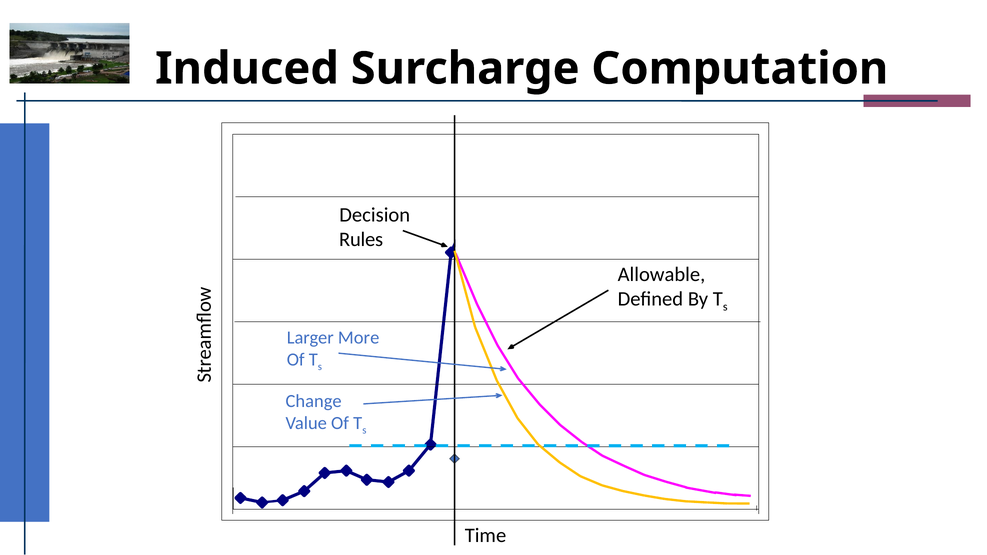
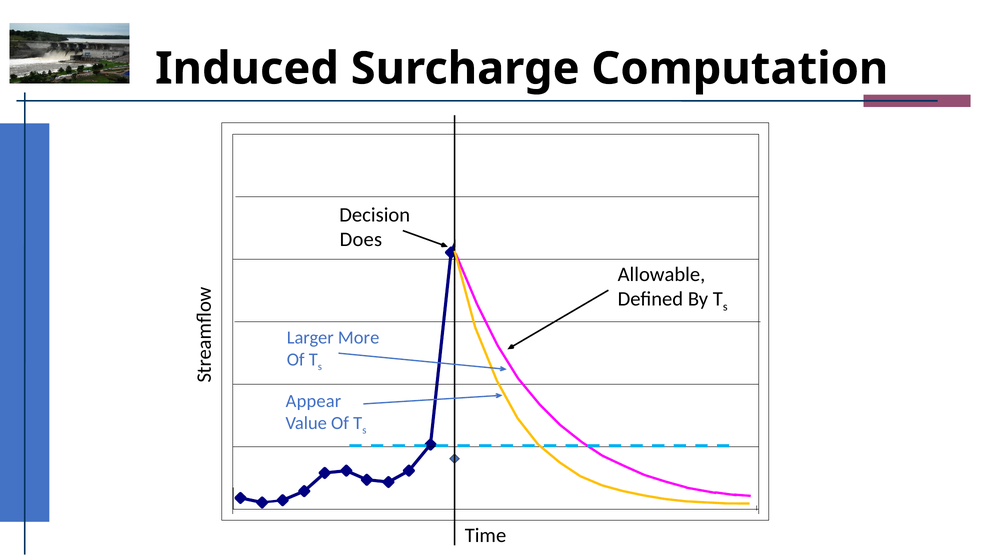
Rules: Rules -> Does
Change: Change -> Appear
